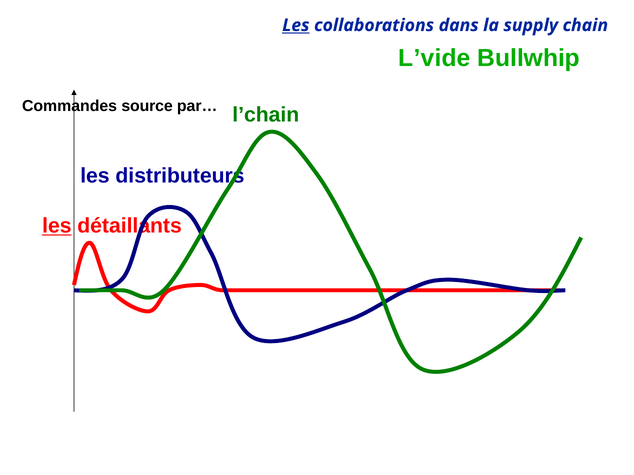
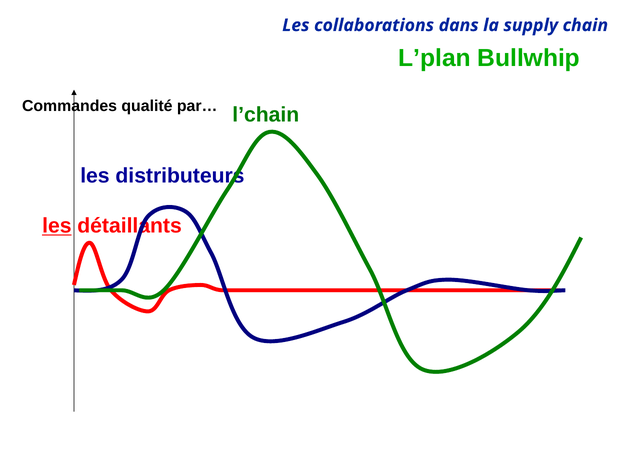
Les at (296, 25) underline: present -> none
L’vide: L’vide -> L’plan
source: source -> qualité
